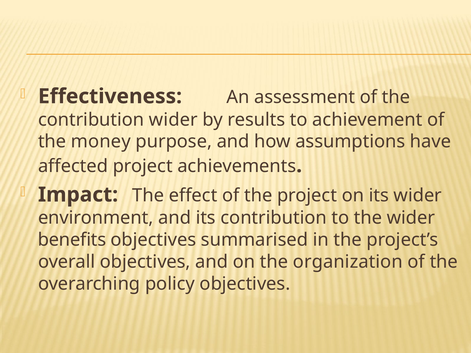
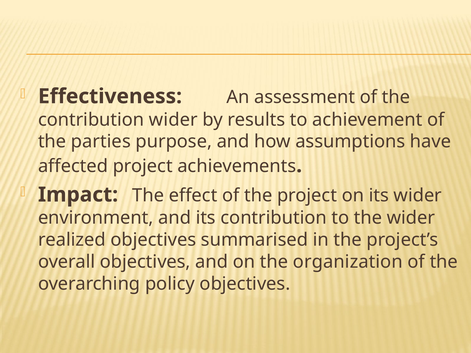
money: money -> parties
benefits: benefits -> realized
